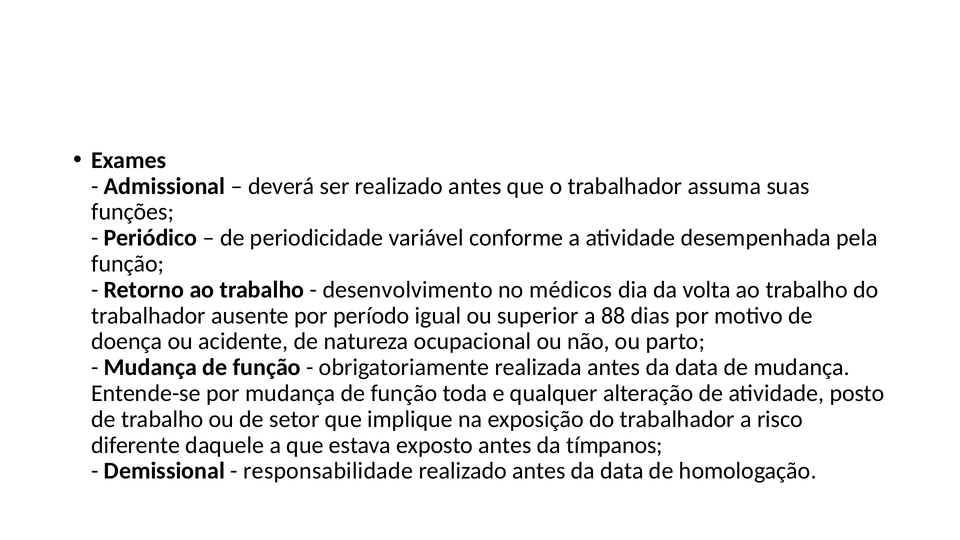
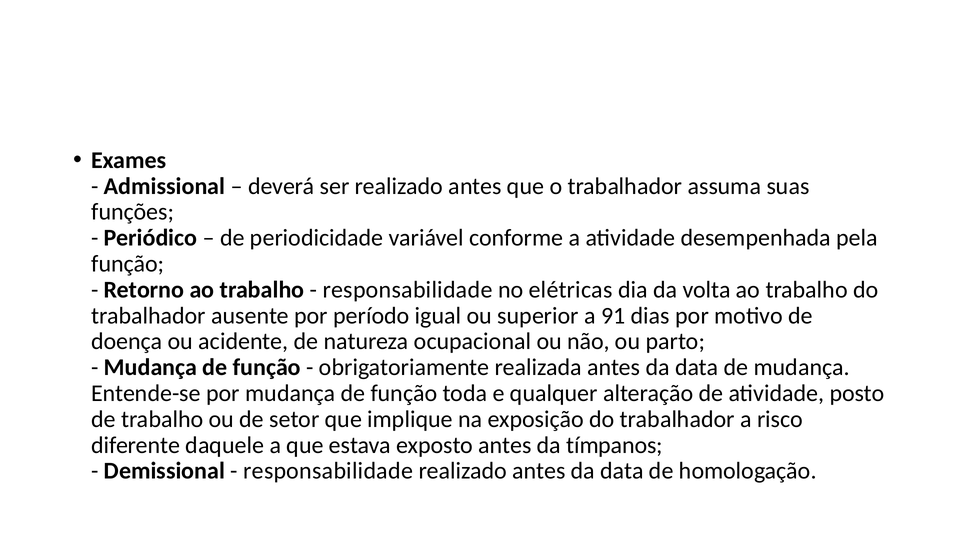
desenvolvimento at (408, 290): desenvolvimento -> responsabilidade
médicos: médicos -> elétricas
88: 88 -> 91
